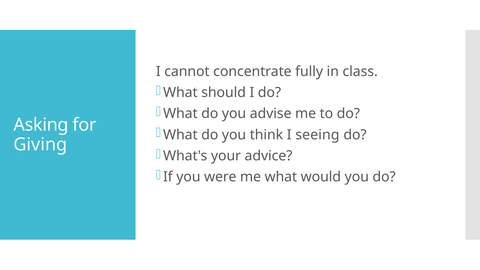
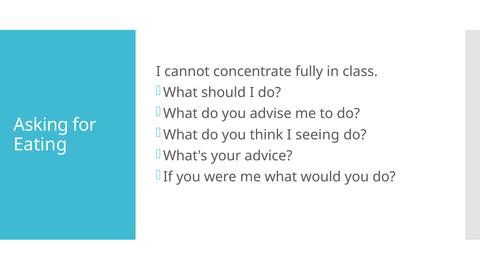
Giving: Giving -> Eating
